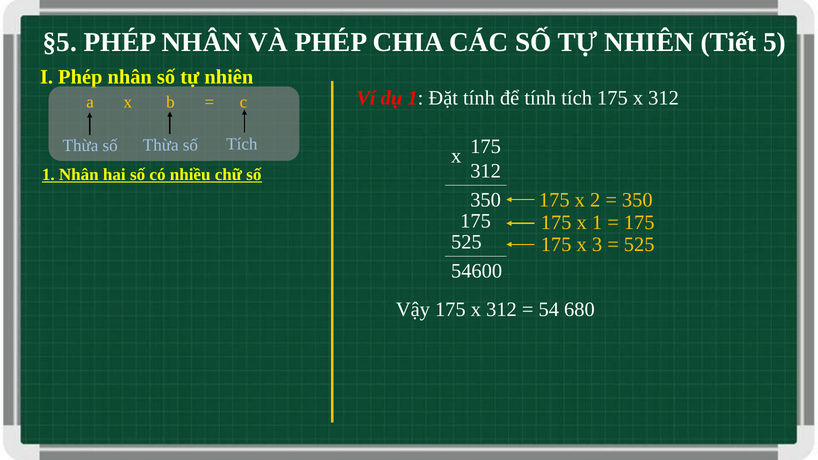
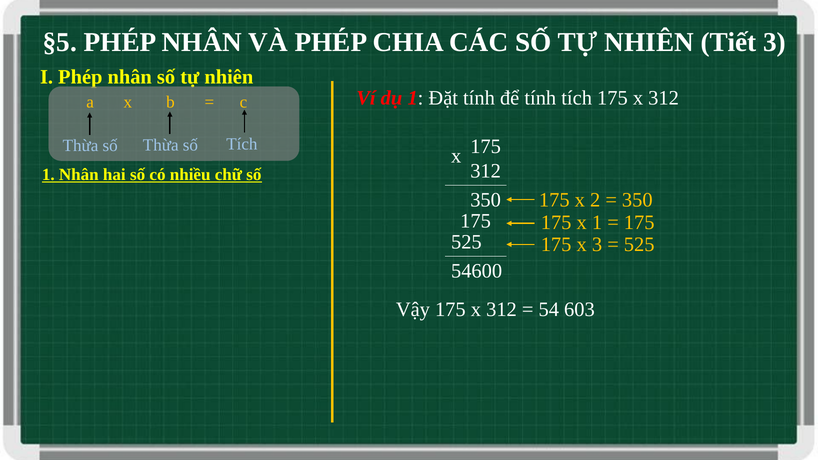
Tiết 5: 5 -> 3
680: 680 -> 603
